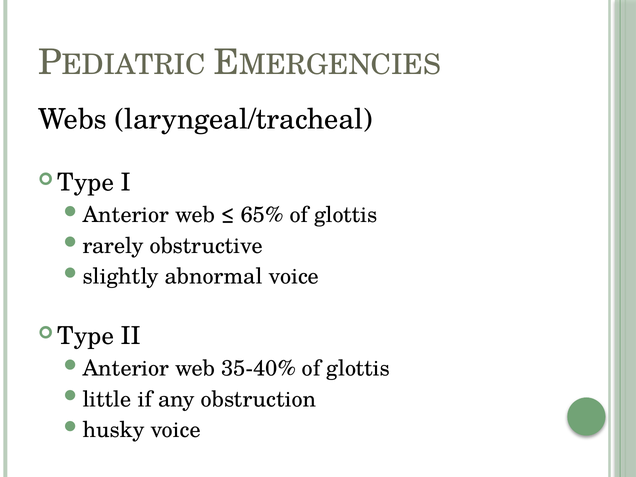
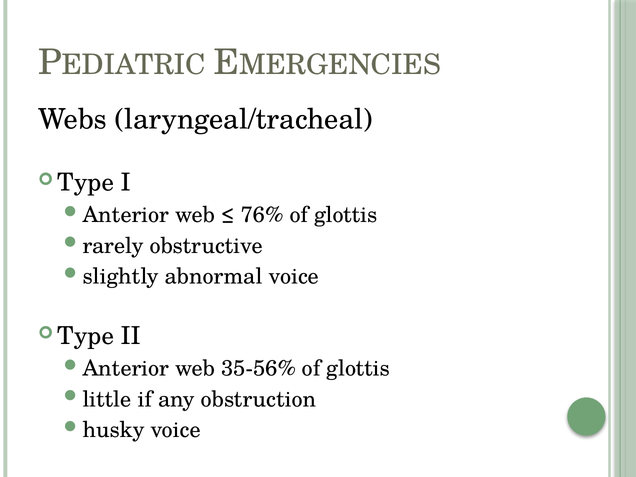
65%: 65% -> 76%
35-40%: 35-40% -> 35-56%
